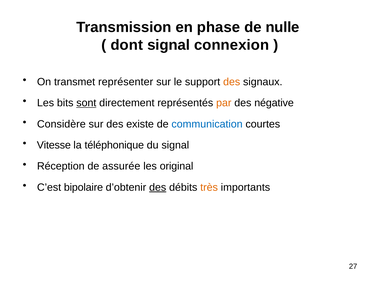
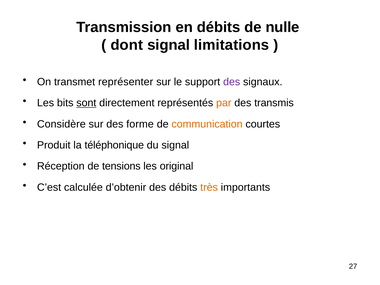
en phase: phase -> débits
connexion: connexion -> limitations
des at (232, 82) colour: orange -> purple
négative: négative -> transmis
existe: existe -> forme
communication colour: blue -> orange
Vitesse: Vitesse -> Produit
assurée: assurée -> tensions
bipolaire: bipolaire -> calculée
des at (158, 187) underline: present -> none
